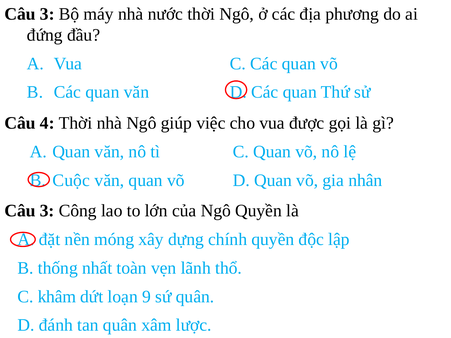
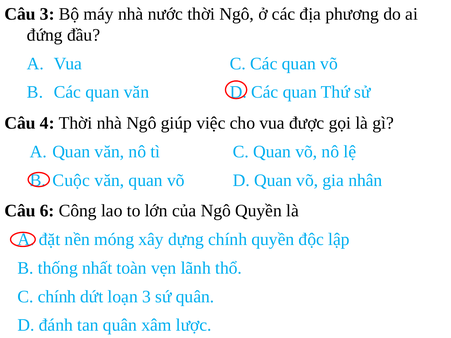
3 at (47, 211): 3 -> 6
C khâm: khâm -> chính
loạn 9: 9 -> 3
